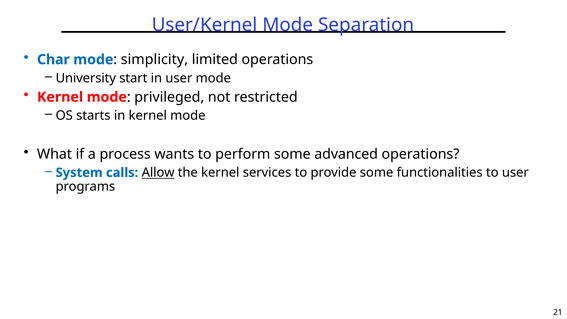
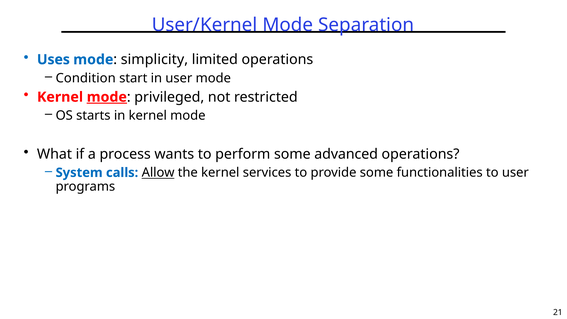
Char: Char -> Uses
University: University -> Condition
mode at (107, 97) underline: none -> present
